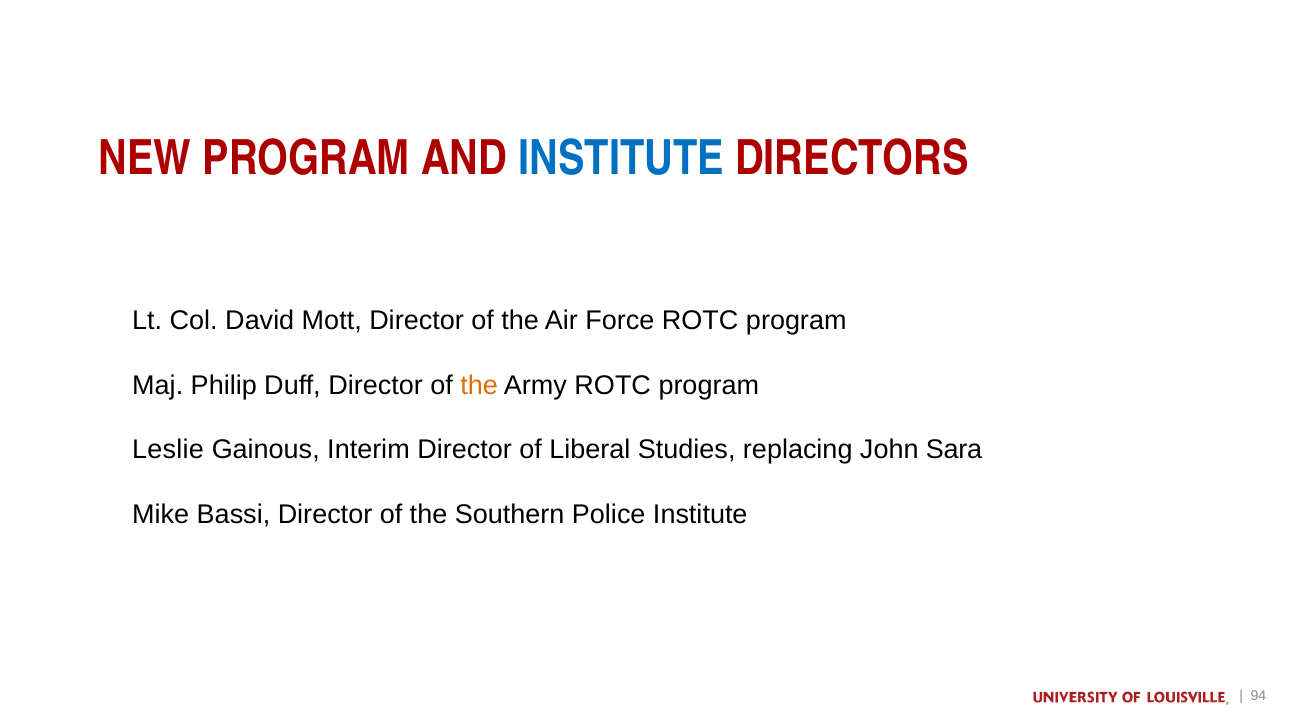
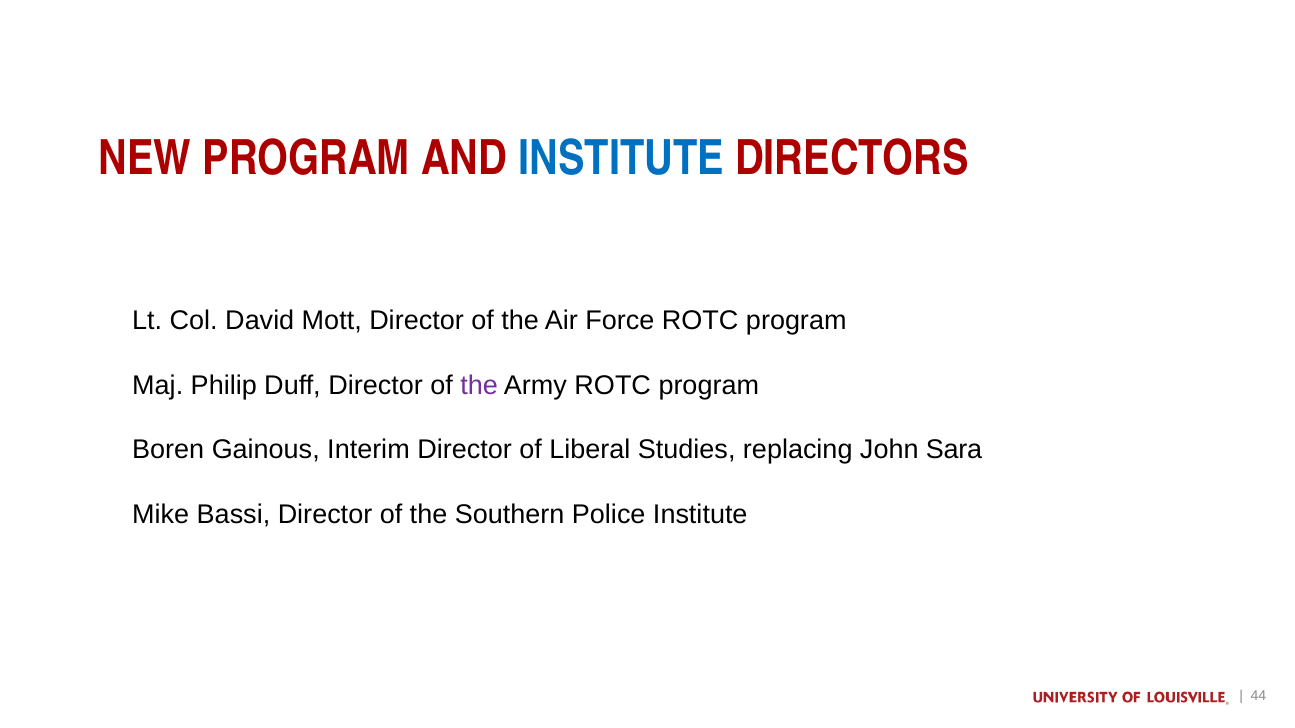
the at (479, 385) colour: orange -> purple
Leslie: Leslie -> Boren
94: 94 -> 44
